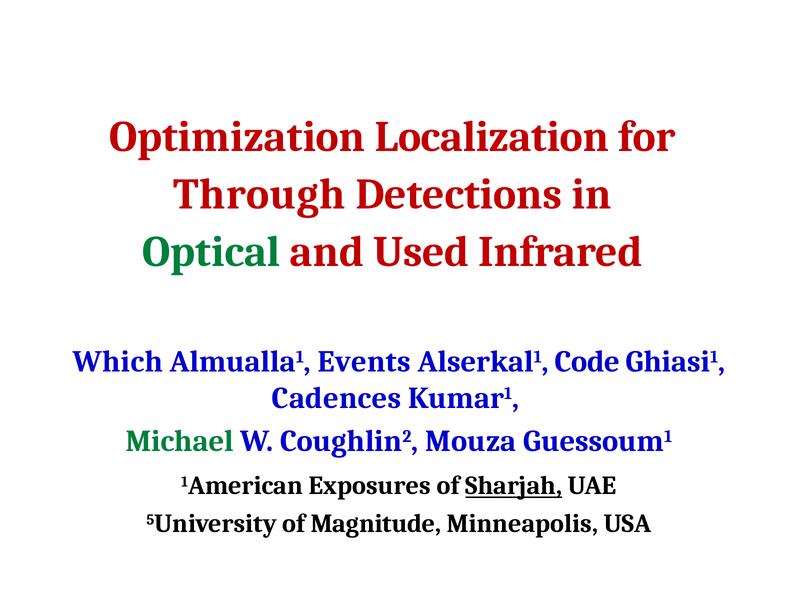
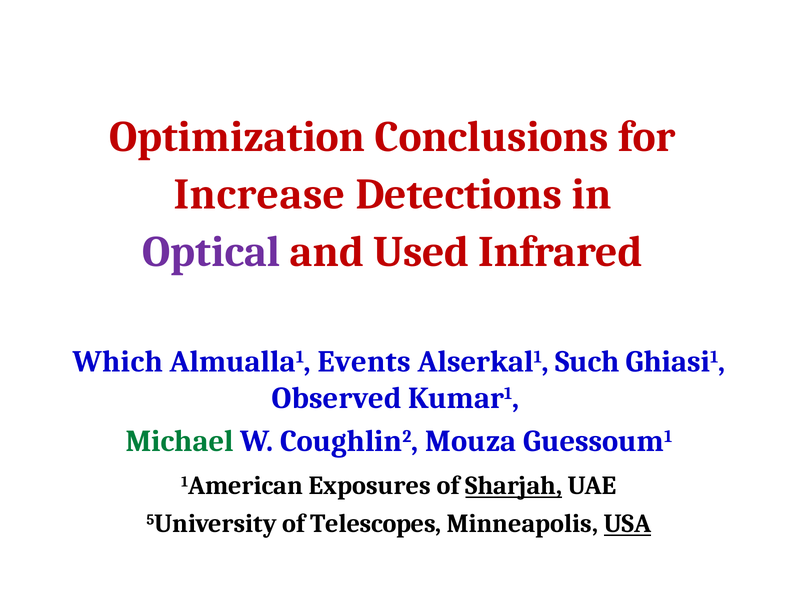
Localization: Localization -> Conclusions
Through: Through -> Increase
Optical colour: green -> purple
Code: Code -> Such
Cadences: Cadences -> Observed
Magnitude: Magnitude -> Telescopes
USA underline: none -> present
